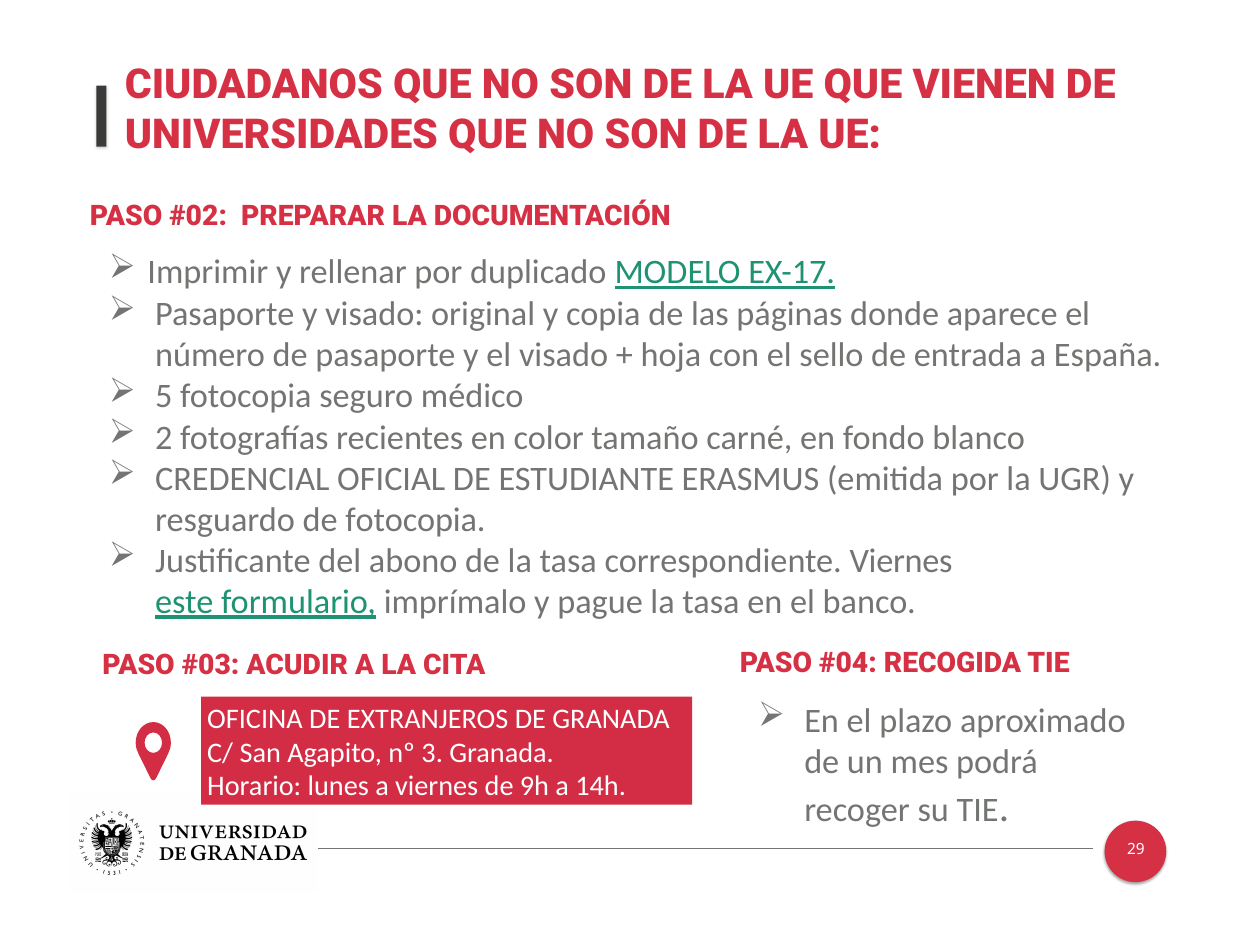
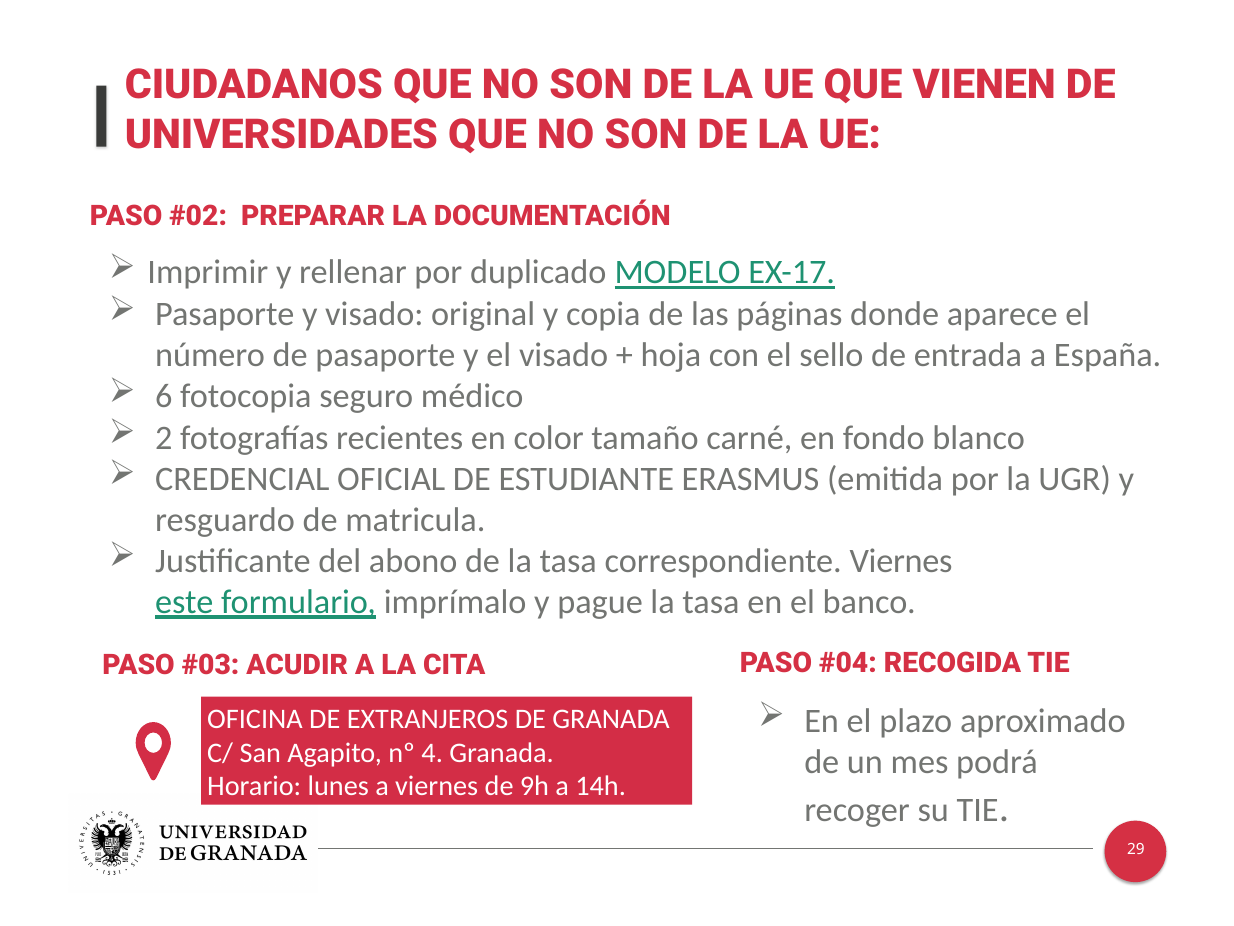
5: 5 -> 6
de fotocopia: fotocopia -> matricula
3: 3 -> 4
